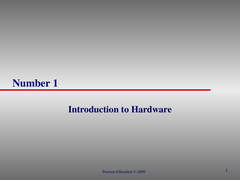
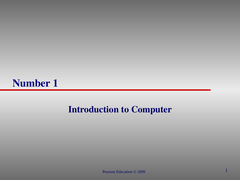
Hardware: Hardware -> Computer
